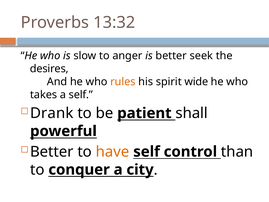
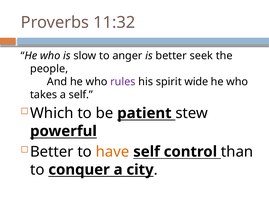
13:32: 13:32 -> 11:32
desires: desires -> people
rules colour: orange -> purple
Drank: Drank -> Which
shall: shall -> stew
